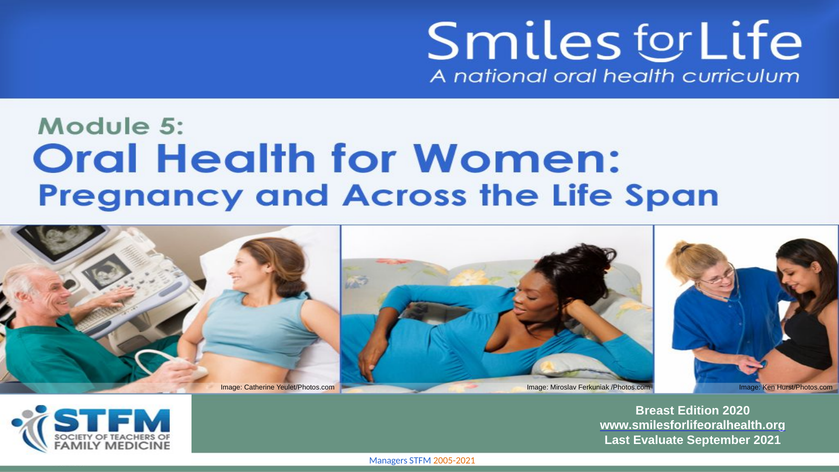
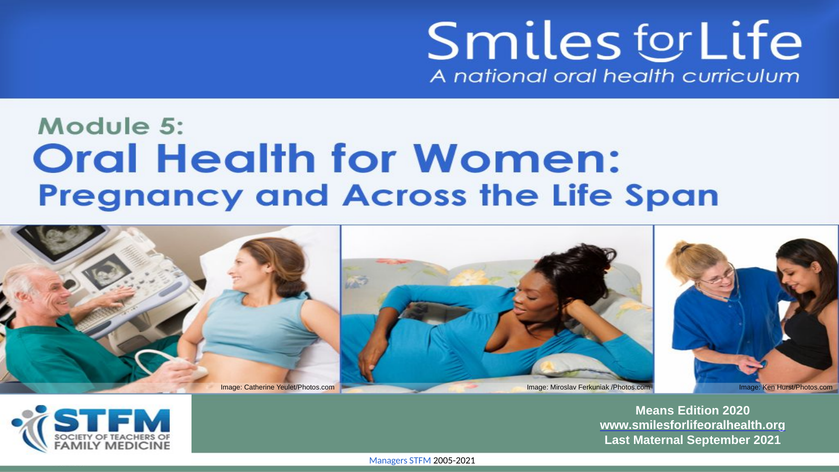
Breast: Breast -> Means
Evaluate: Evaluate -> Maternal
2005-2021 colour: orange -> black
